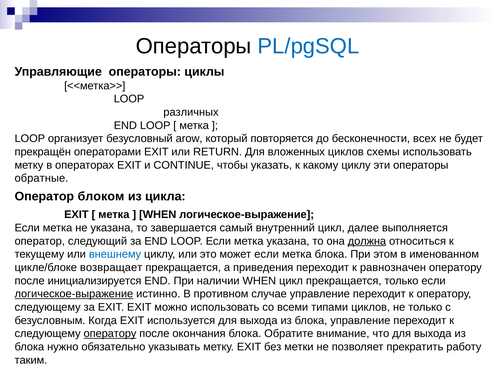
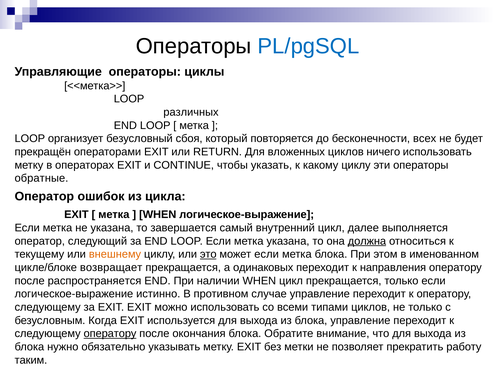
arow: arow -> сбоя
схемы: схемы -> ничего
блоком: блоком -> ошибок
внешнему colour: blue -> orange
это underline: none -> present
приведения: приведения -> одинаковых
равнозначен: равнозначен -> направления
инициализируется: инициализируется -> распространяется
логическое-выражение at (74, 294) underline: present -> none
